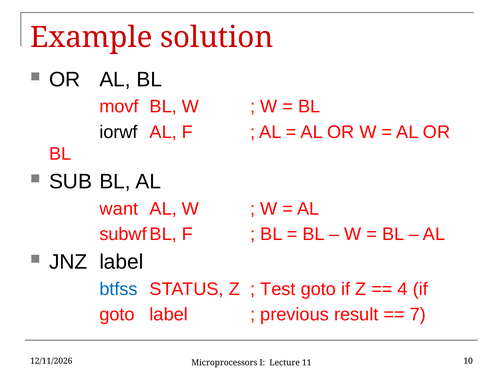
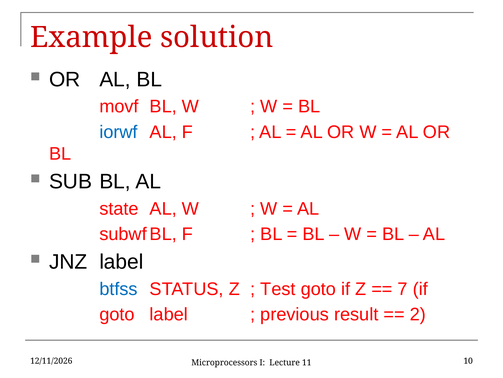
iorwf colour: black -> blue
want: want -> state
4: 4 -> 7
7: 7 -> 2
